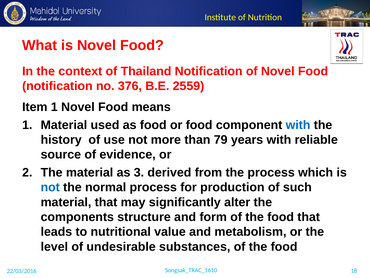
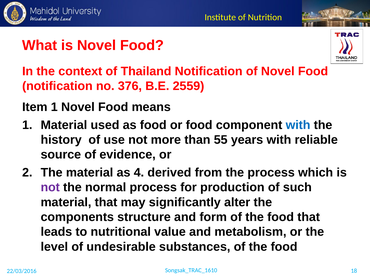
79: 79 -> 55
3: 3 -> 4
not at (50, 187) colour: blue -> purple
